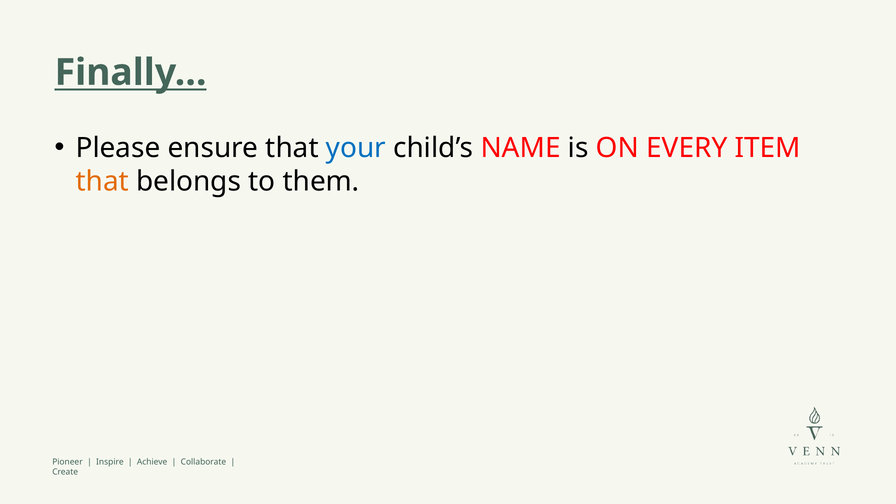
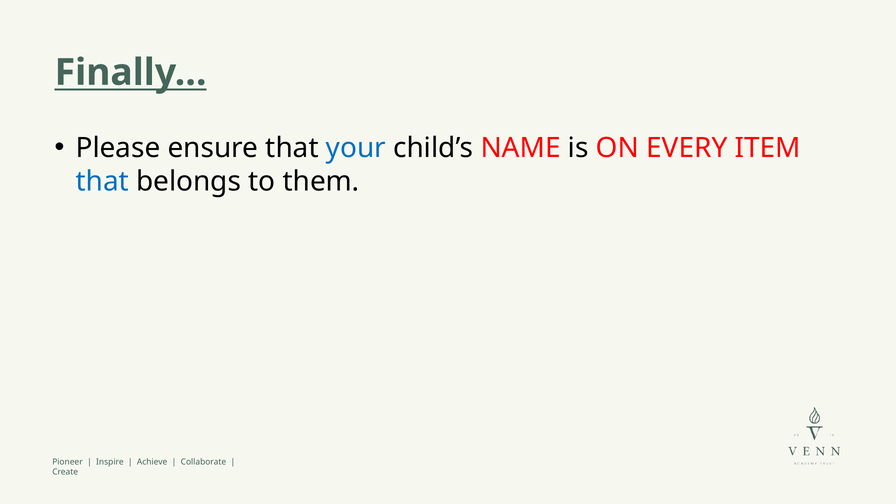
that at (102, 182) colour: orange -> blue
